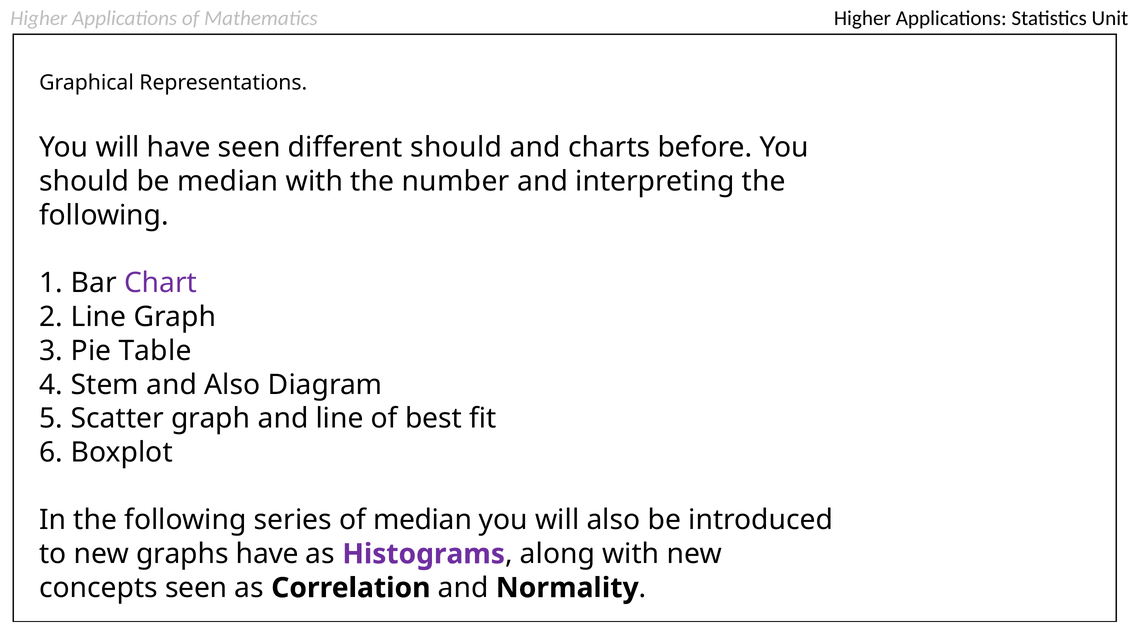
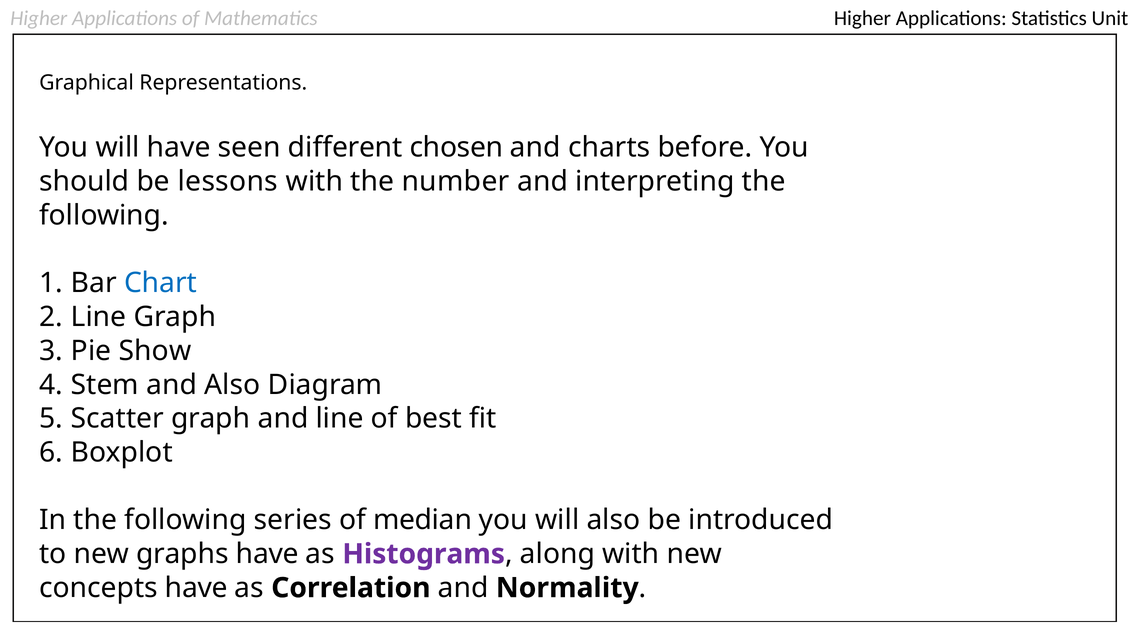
different should: should -> chosen
be median: median -> lessons
Chart colour: purple -> blue
Table: Table -> Show
concepts seen: seen -> have
